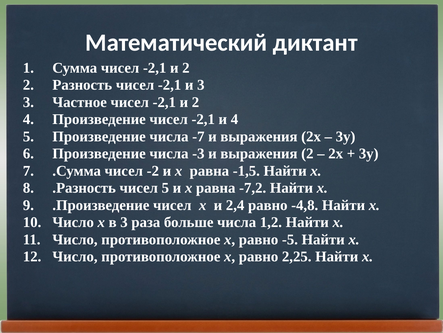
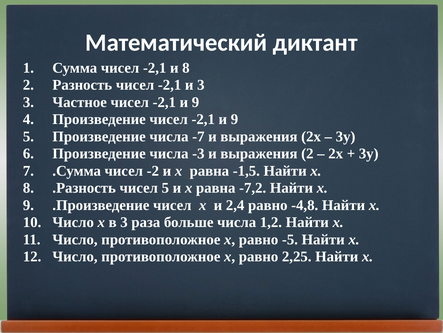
2 at (186, 68): 2 -> 8
2 at (196, 102): 2 -> 9
4 at (234, 119): 4 -> 9
